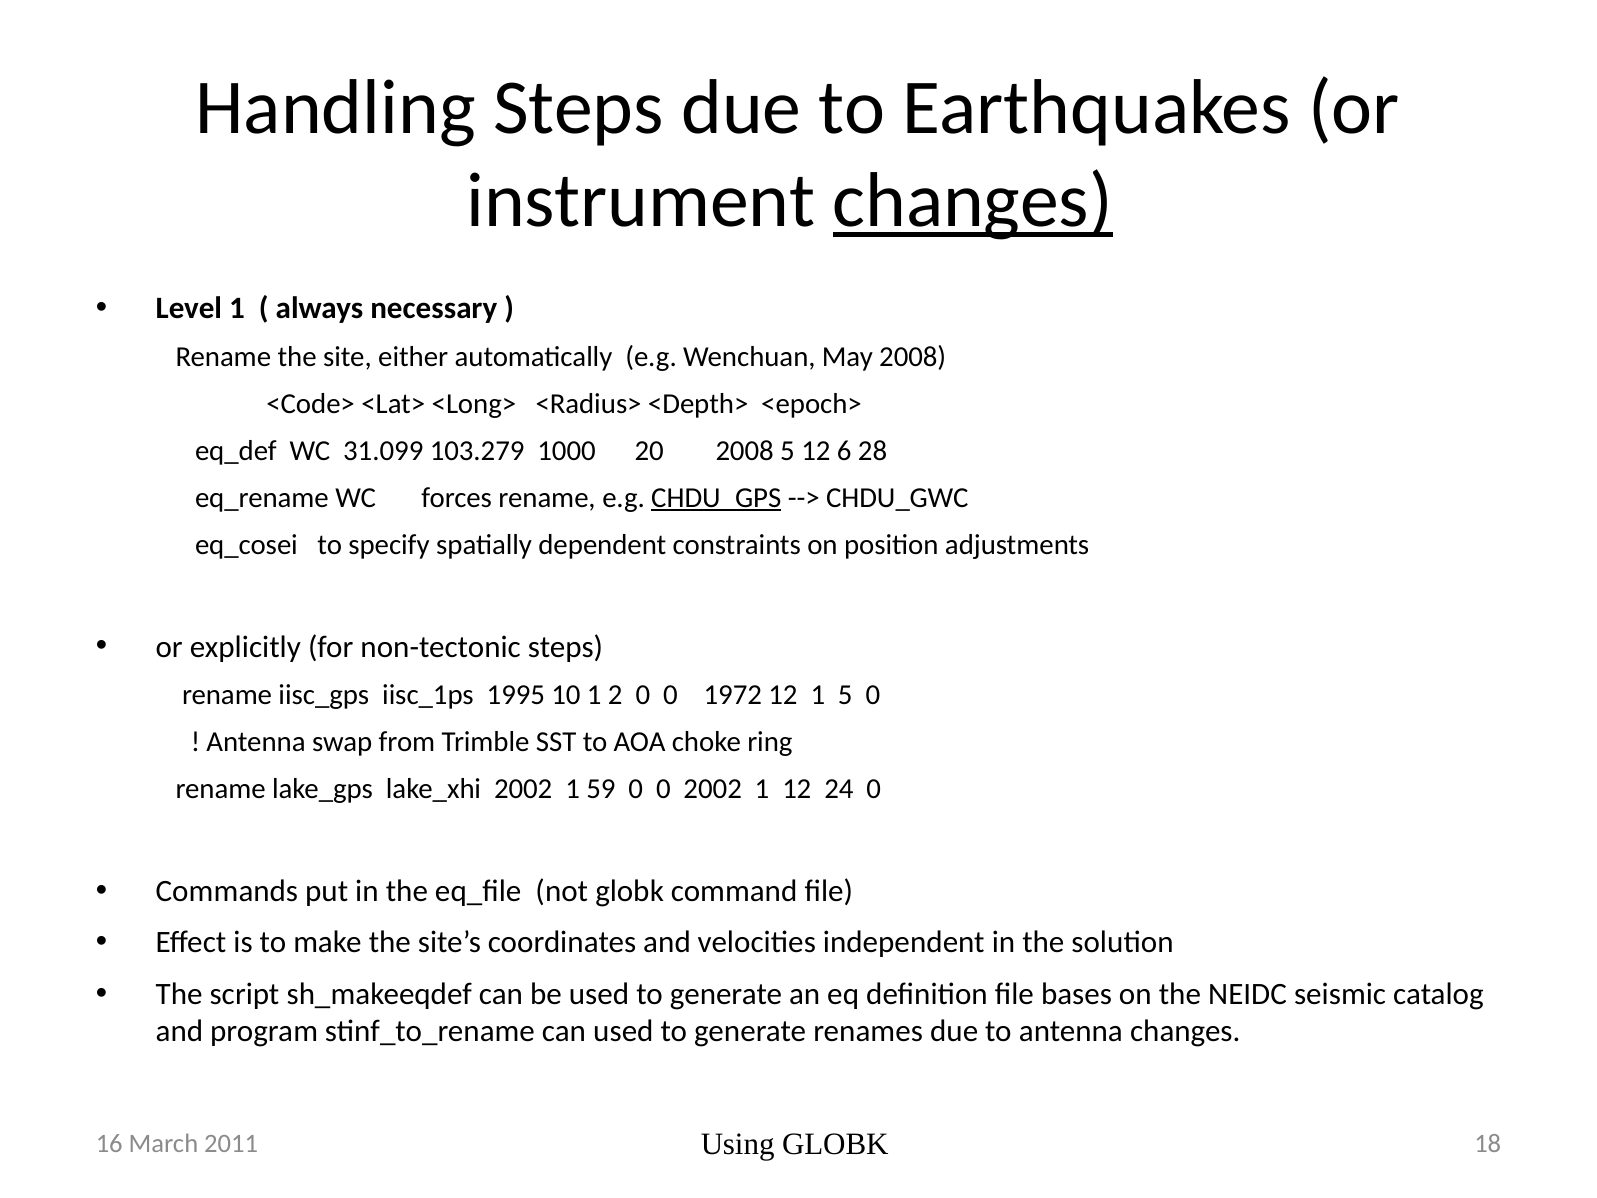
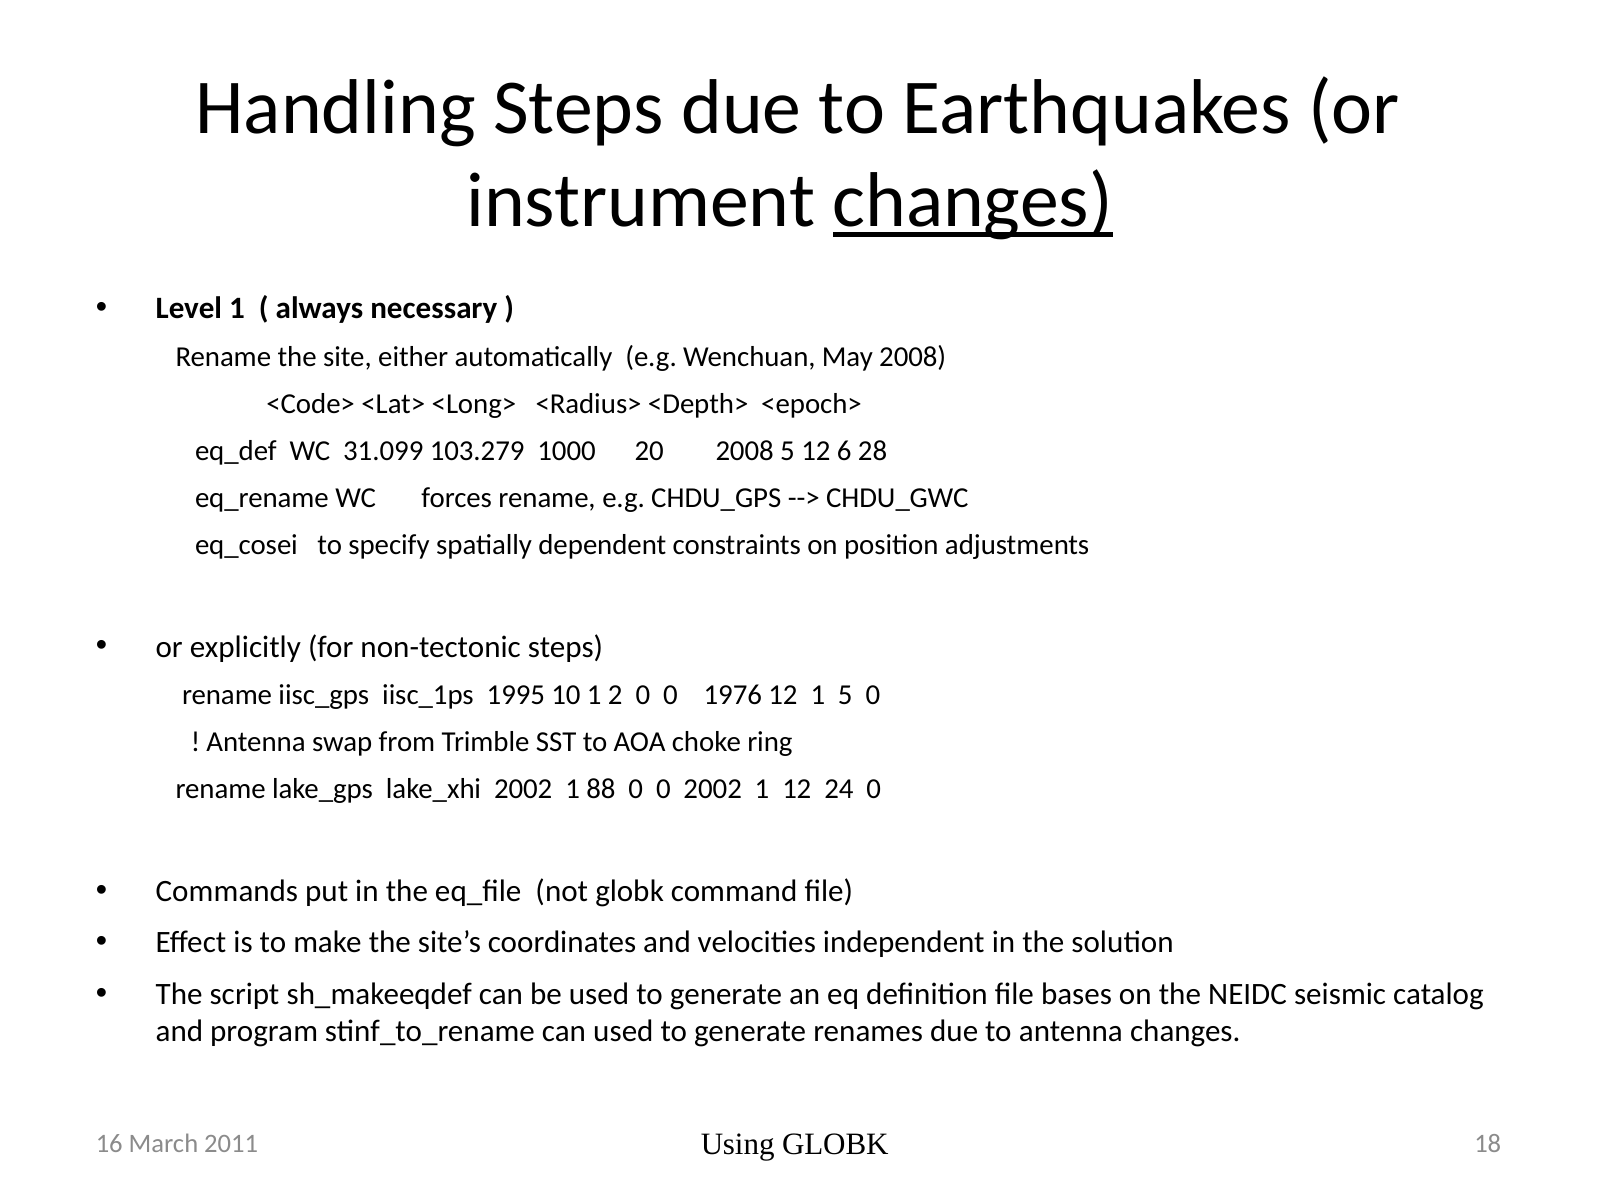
CHDU_GPS underline: present -> none
1972: 1972 -> 1976
59: 59 -> 88
